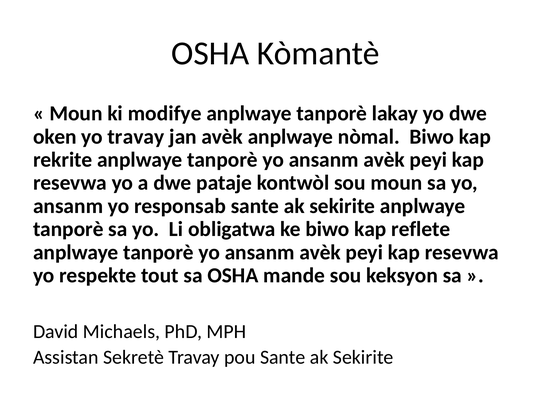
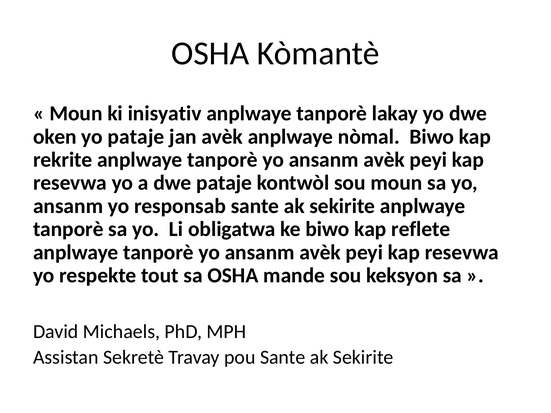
modifye: modifye -> inisyativ
yo travay: travay -> pataje
